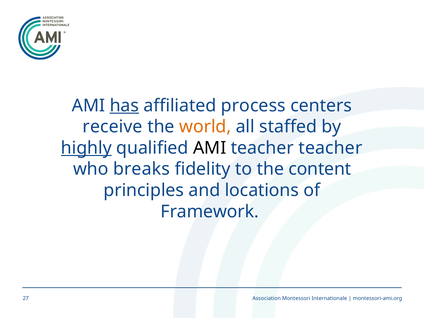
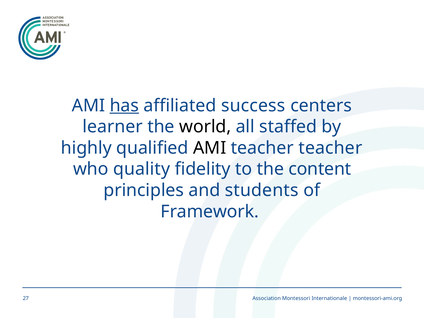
process: process -> success
receive: receive -> learner
world colour: orange -> black
highly underline: present -> none
breaks: breaks -> quality
locations: locations -> students
